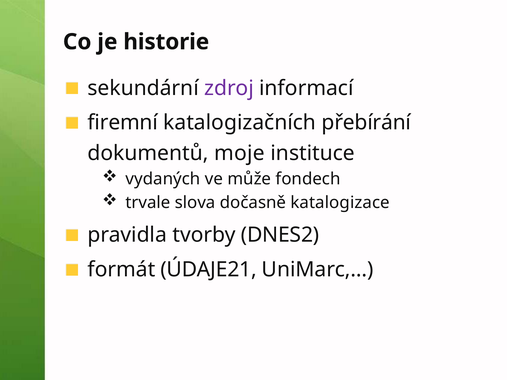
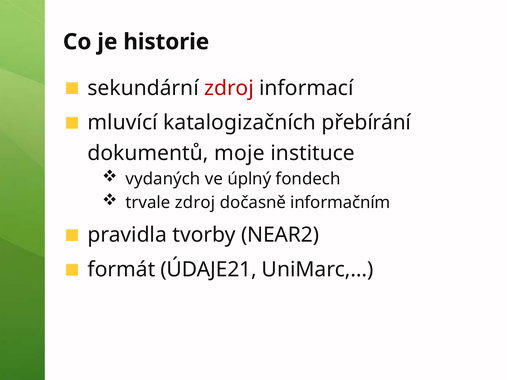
zdroj at (229, 88) colour: purple -> red
firemní: firemní -> mluvící
může: může -> úplný
trvale slova: slova -> zdroj
katalogizace: katalogizace -> informačním
DNES2: DNES2 -> NEAR2
